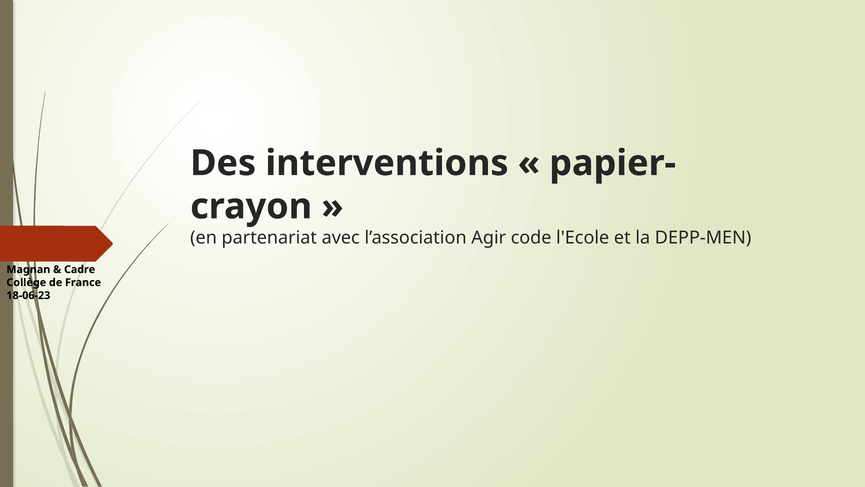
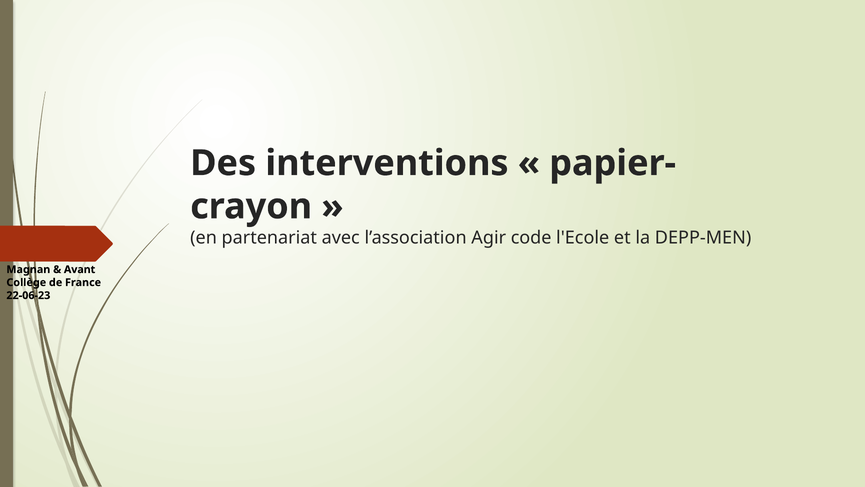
Cadre: Cadre -> Avant
18-06-23: 18-06-23 -> 22-06-23
